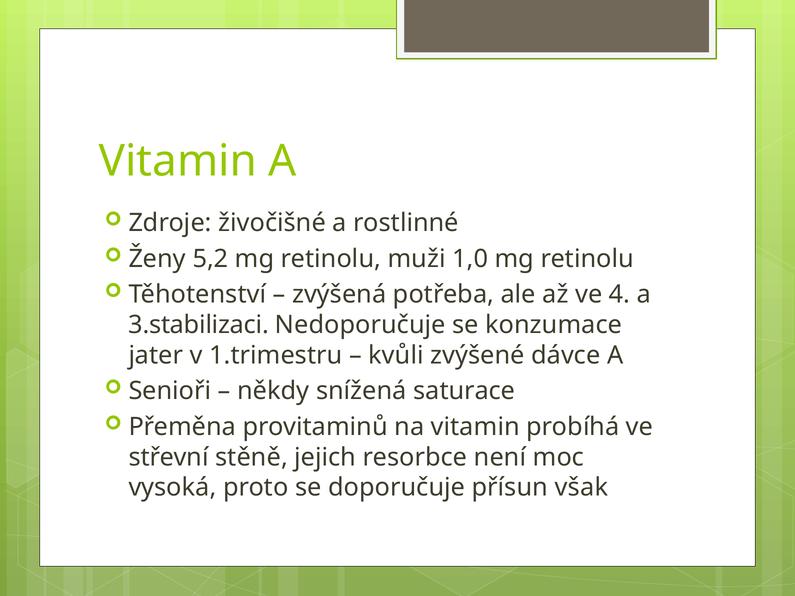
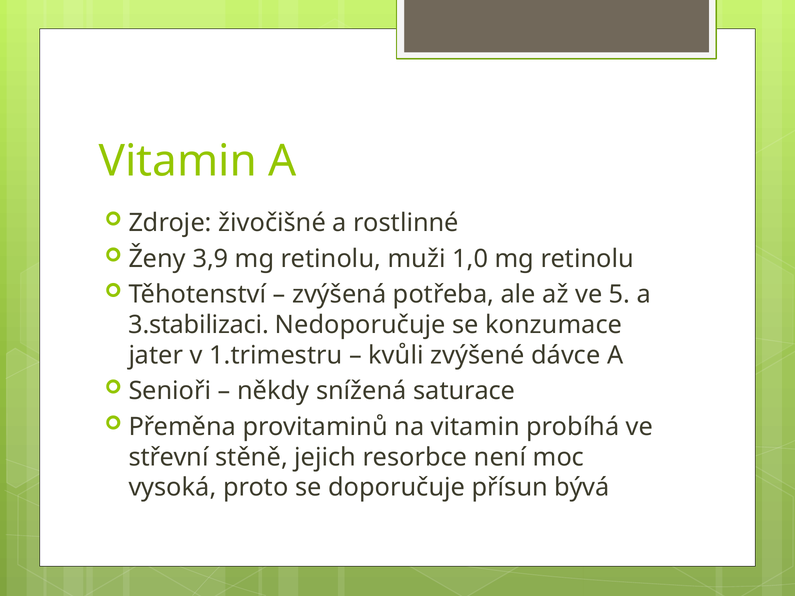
5,2: 5,2 -> 3,9
4: 4 -> 5
však: však -> bývá
